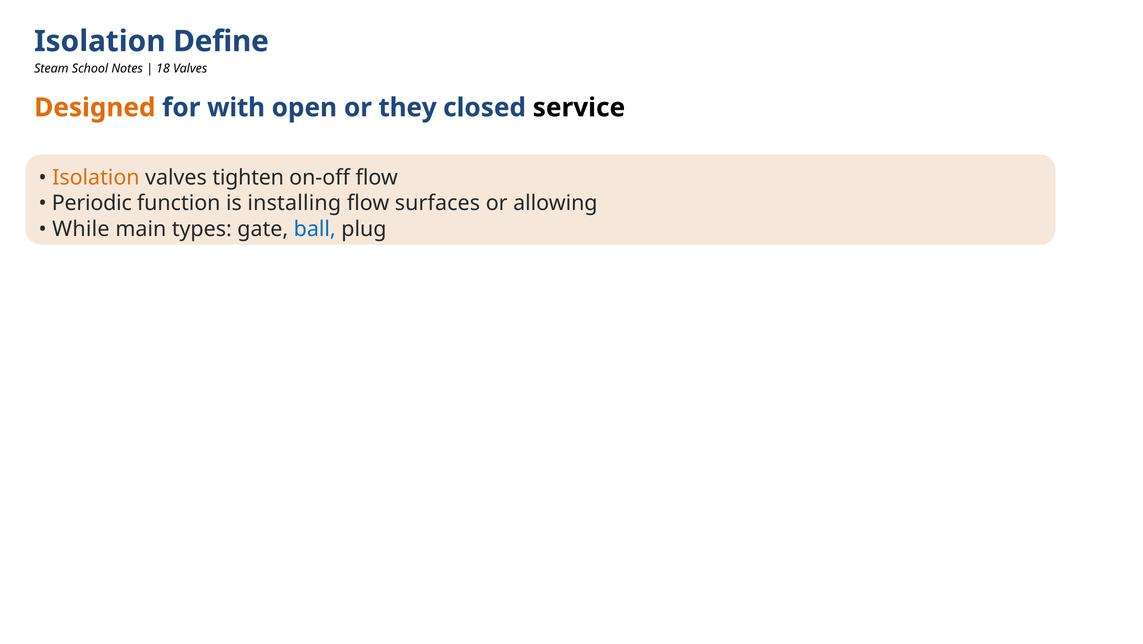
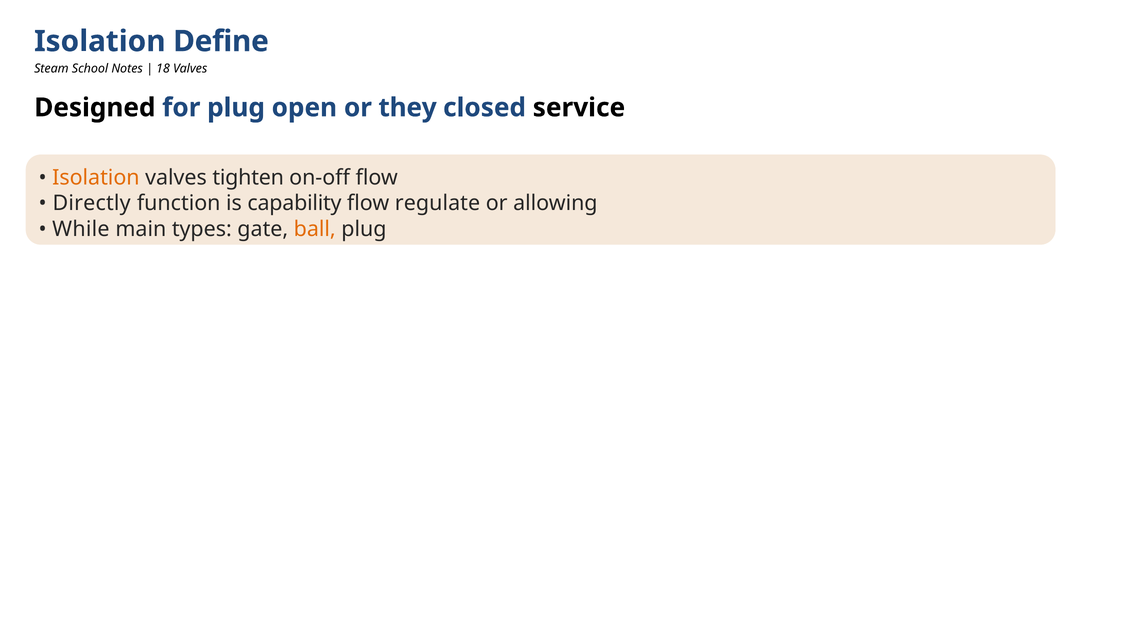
Designed colour: orange -> black
for with: with -> plug
Periodic: Periodic -> Directly
installing: installing -> capability
surfaces: surfaces -> regulate
ball colour: blue -> orange
